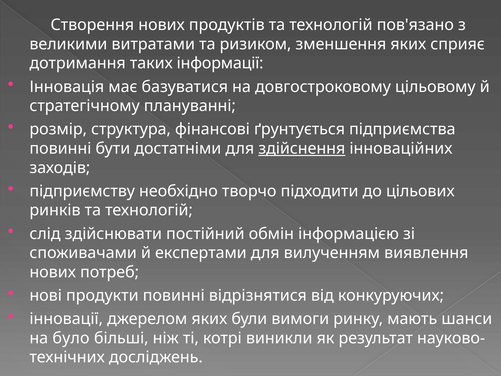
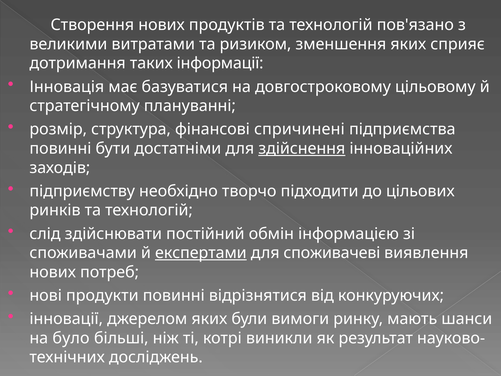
ґрунтується: ґрунтується -> спричинені
експертами underline: none -> present
вилученням: вилученням -> споживачеві
